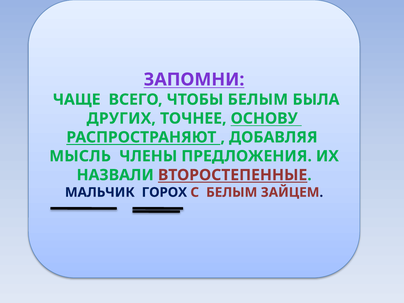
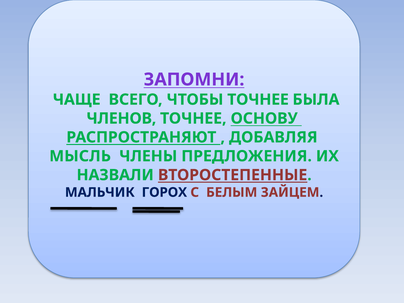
ЧТОБЫ БЕЛЫМ: БЕЛЫМ -> ТОЧНЕЕ
ДРУГИХ: ДРУГИХ -> ЧЛЕНОВ
